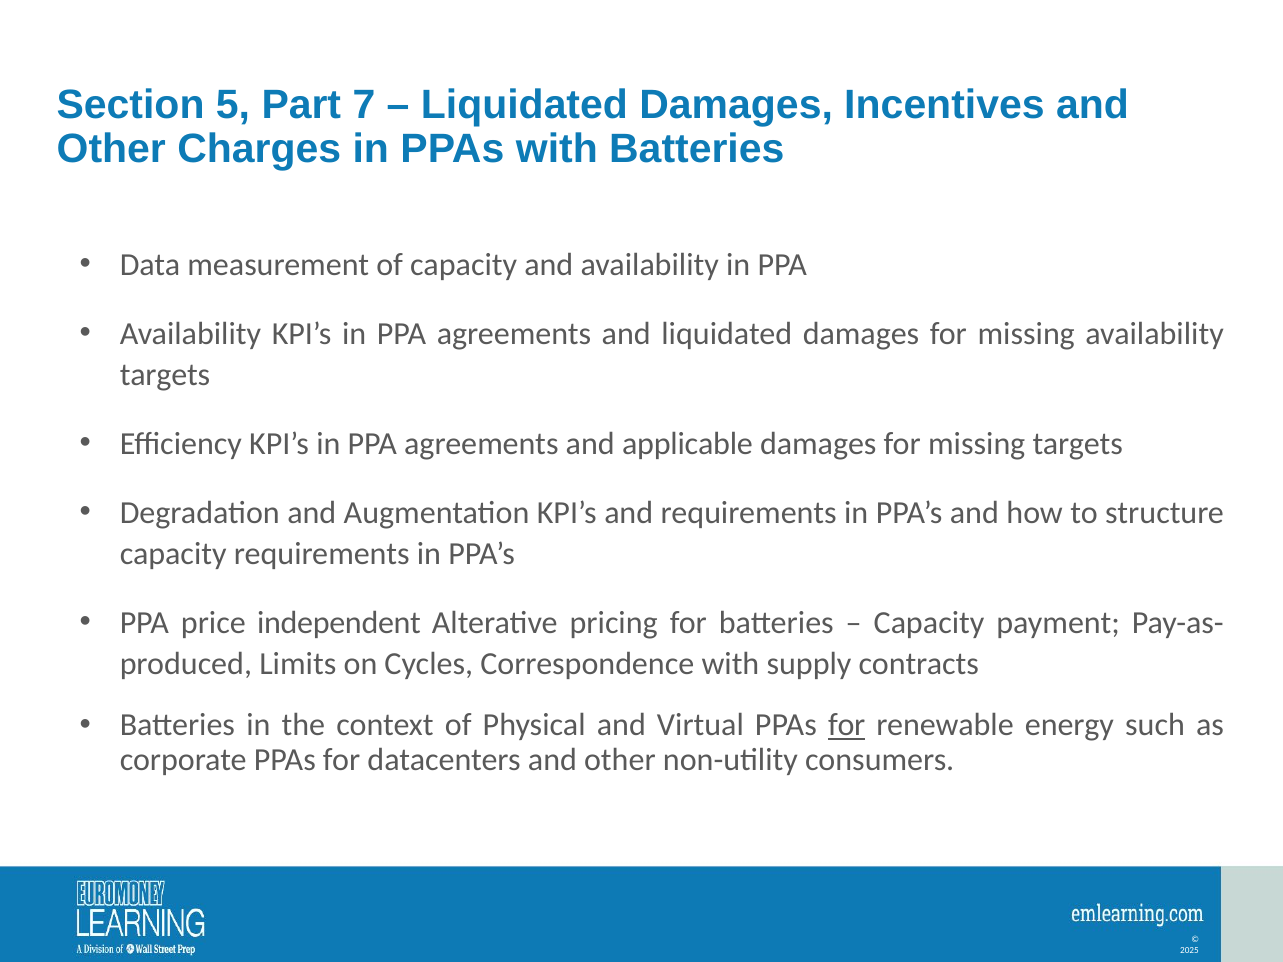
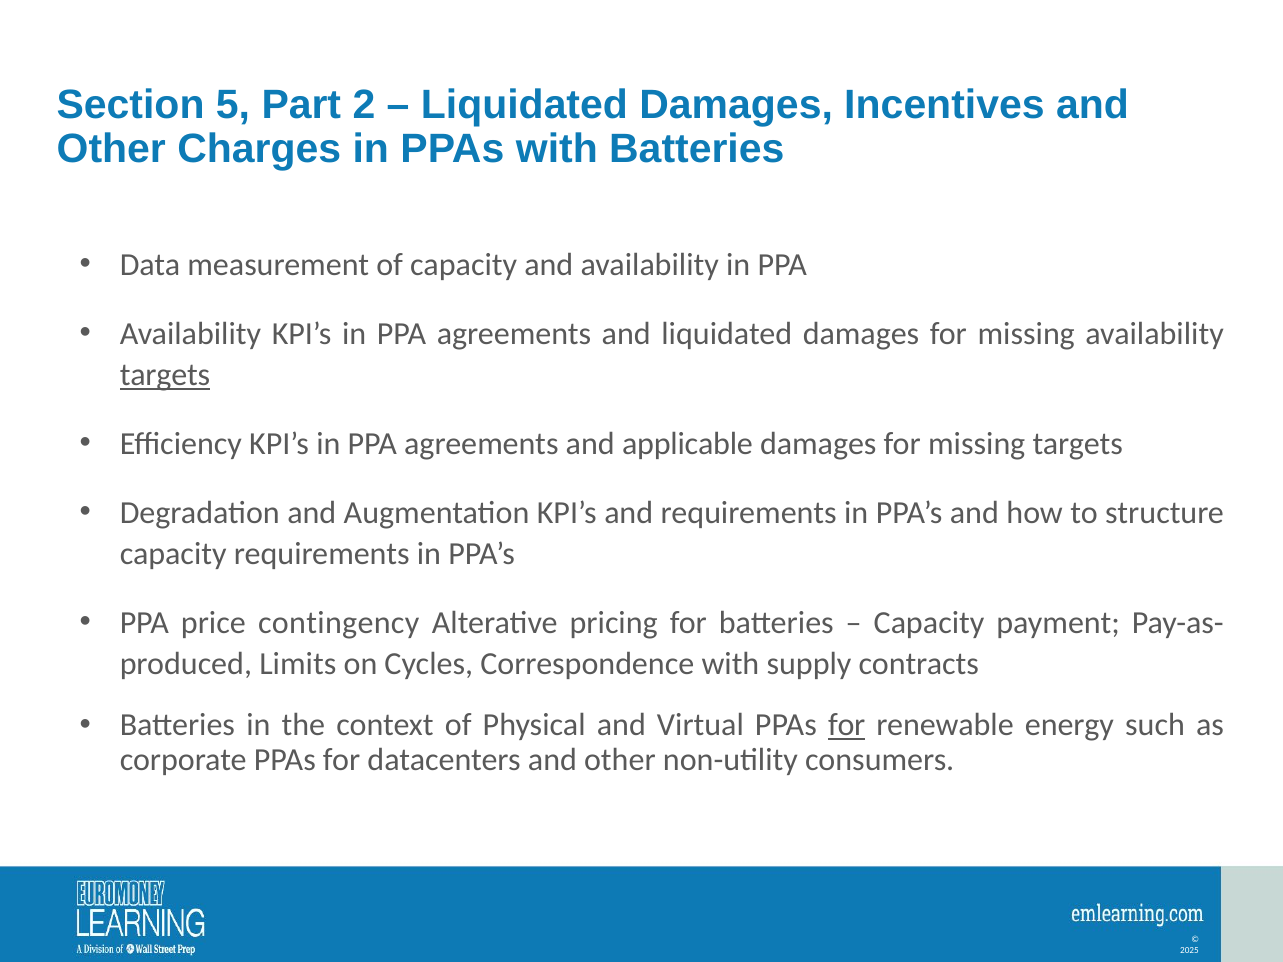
7: 7 -> 2
targets at (165, 375) underline: none -> present
independent: independent -> contingency
